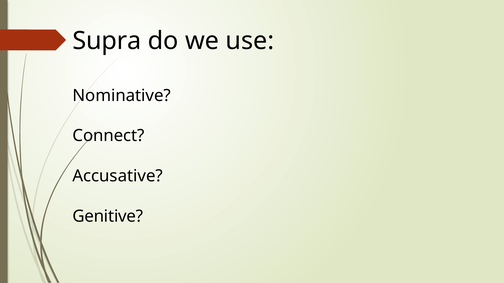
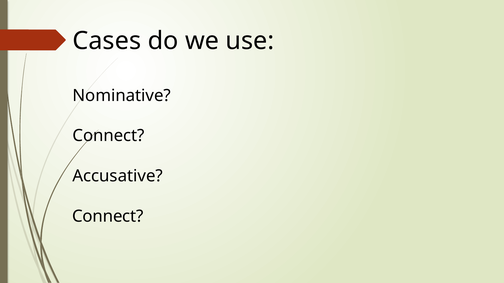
Supra: Supra -> Cases
Genitive at (108, 217): Genitive -> Connect
